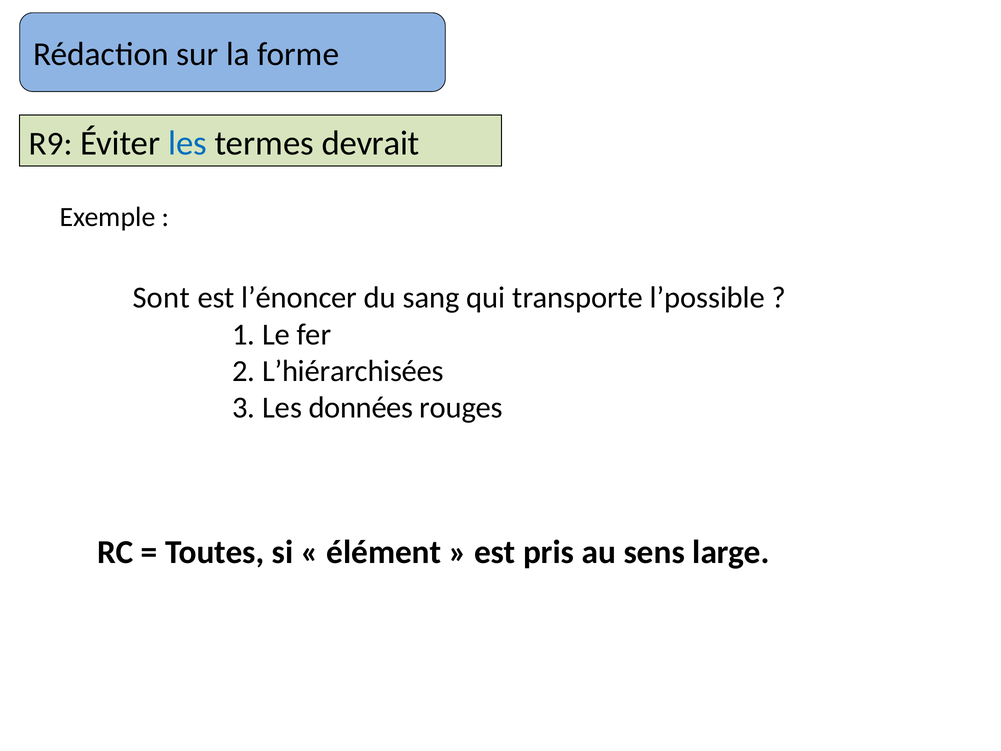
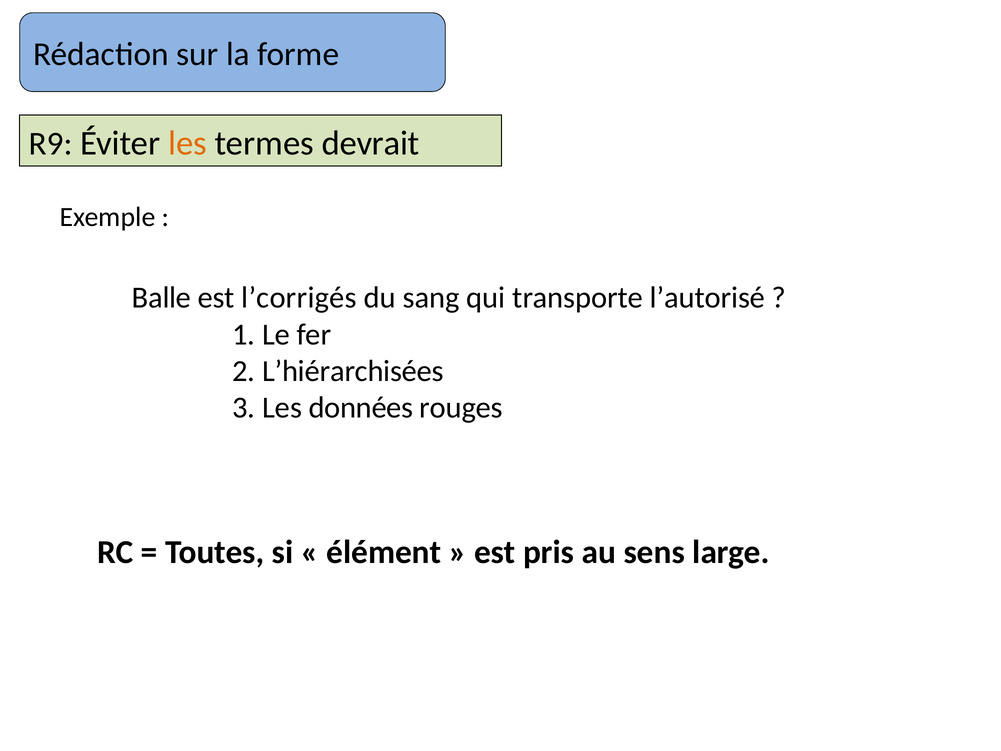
les at (188, 143) colour: blue -> orange
Sont: Sont -> Balle
l’énoncer: l’énoncer -> l’corrigés
l’possible: l’possible -> l’autorisé
